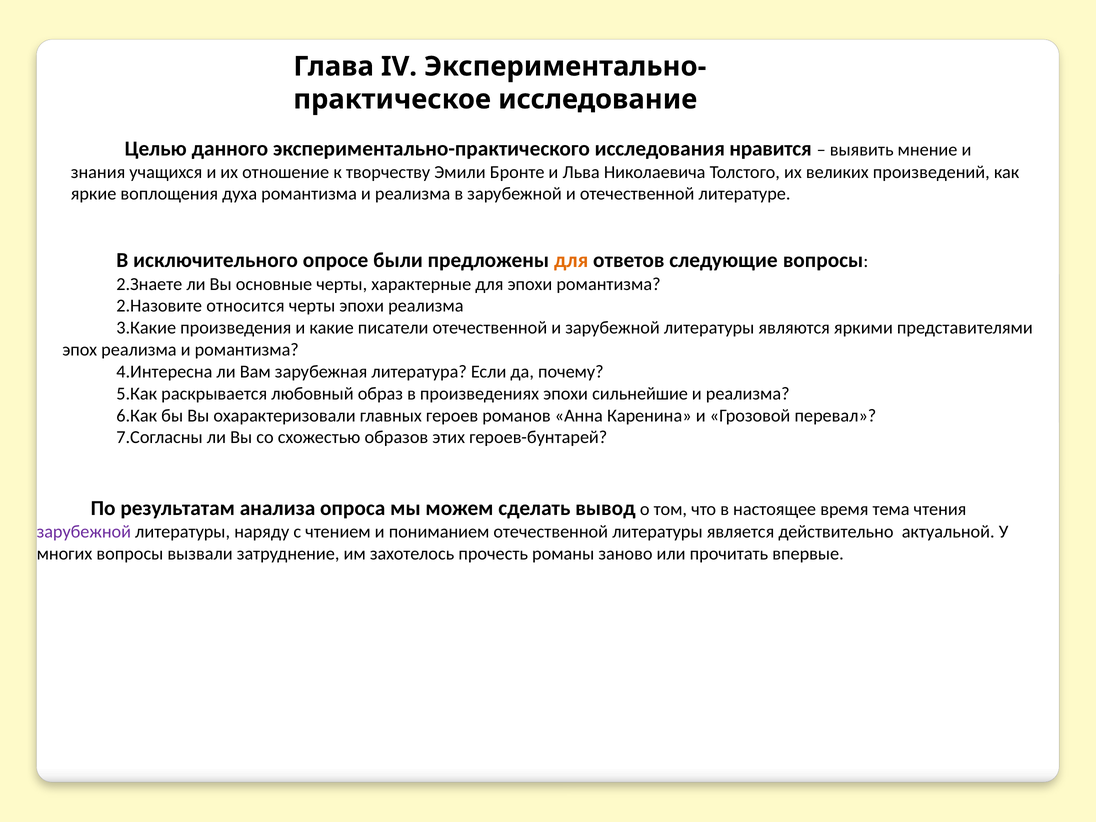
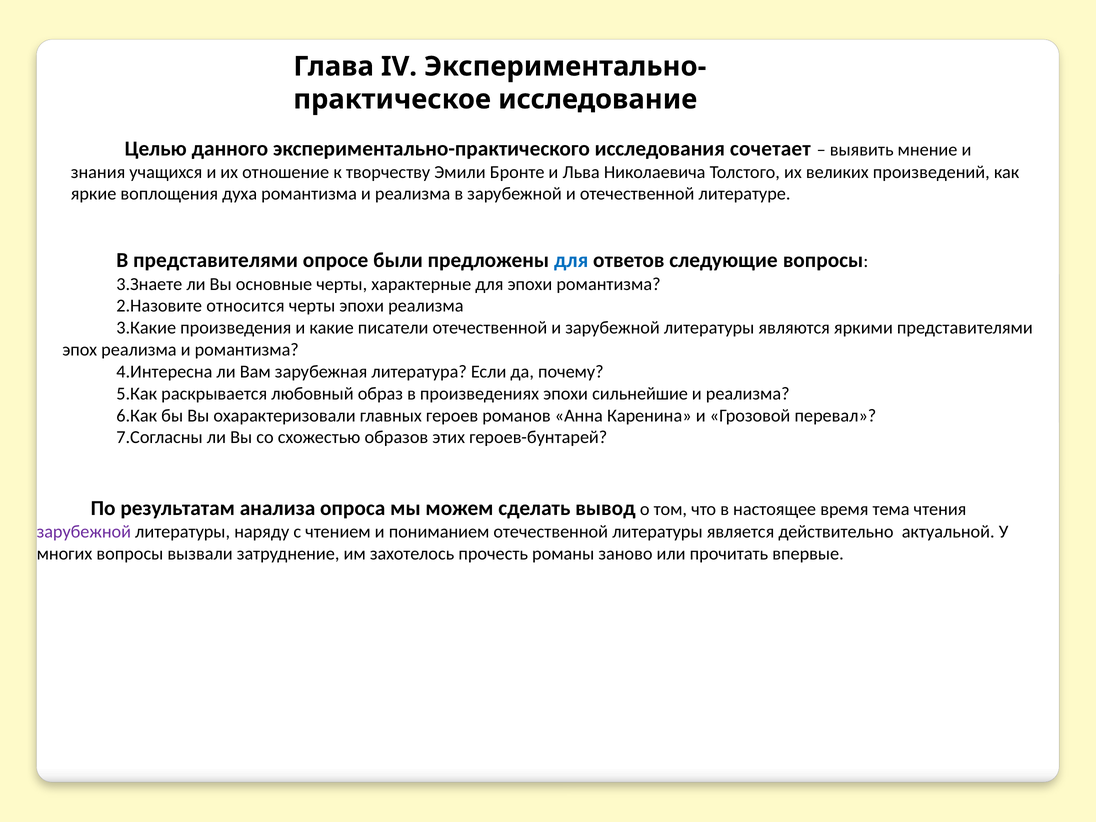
нравится: нравится -> сочетает
В исключительного: исключительного -> представителями
для at (571, 260) colour: orange -> blue
2.Знаете: 2.Знаете -> 3.Знаете
